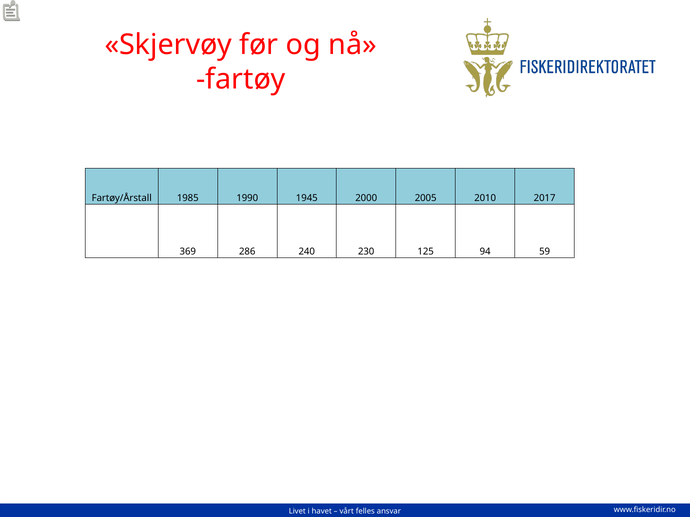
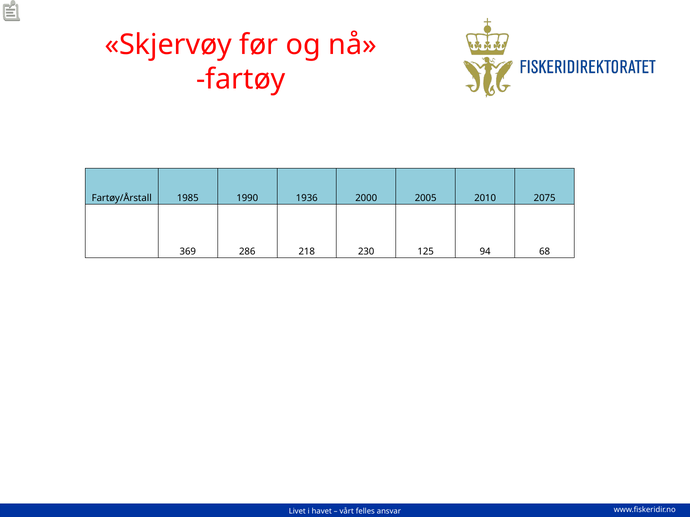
1945: 1945 -> 1936
2017: 2017 -> 2075
240: 240 -> 218
59: 59 -> 68
